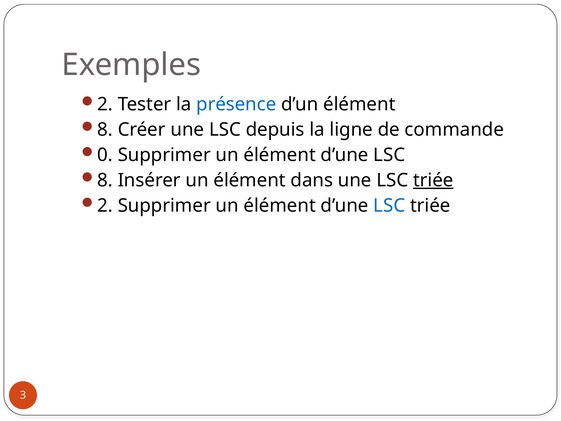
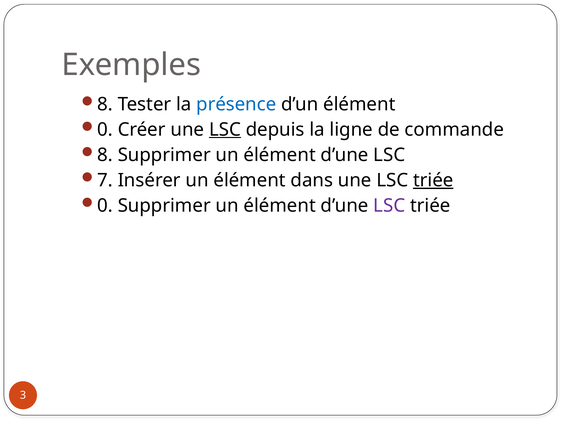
2 at (105, 104): 2 -> 8
8 at (105, 129): 8 -> 0
LSC at (225, 129) underline: none -> present
0 at (105, 155): 0 -> 8
8 at (105, 180): 8 -> 7
2 at (105, 205): 2 -> 0
LSC at (389, 205) colour: blue -> purple
